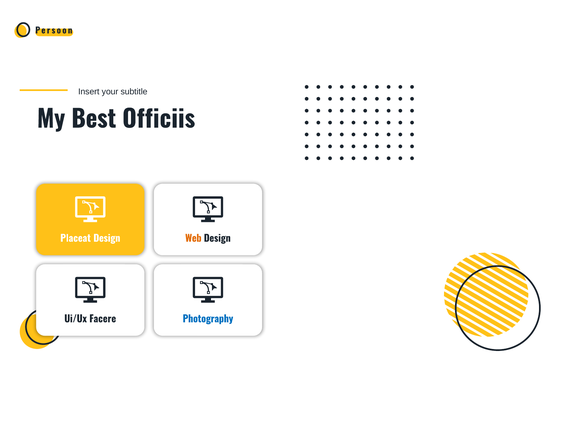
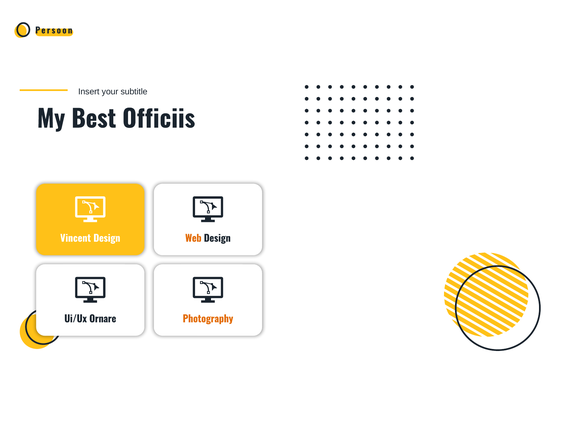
Placeat: Placeat -> Vincent
Facere: Facere -> Ornare
Photography colour: blue -> orange
